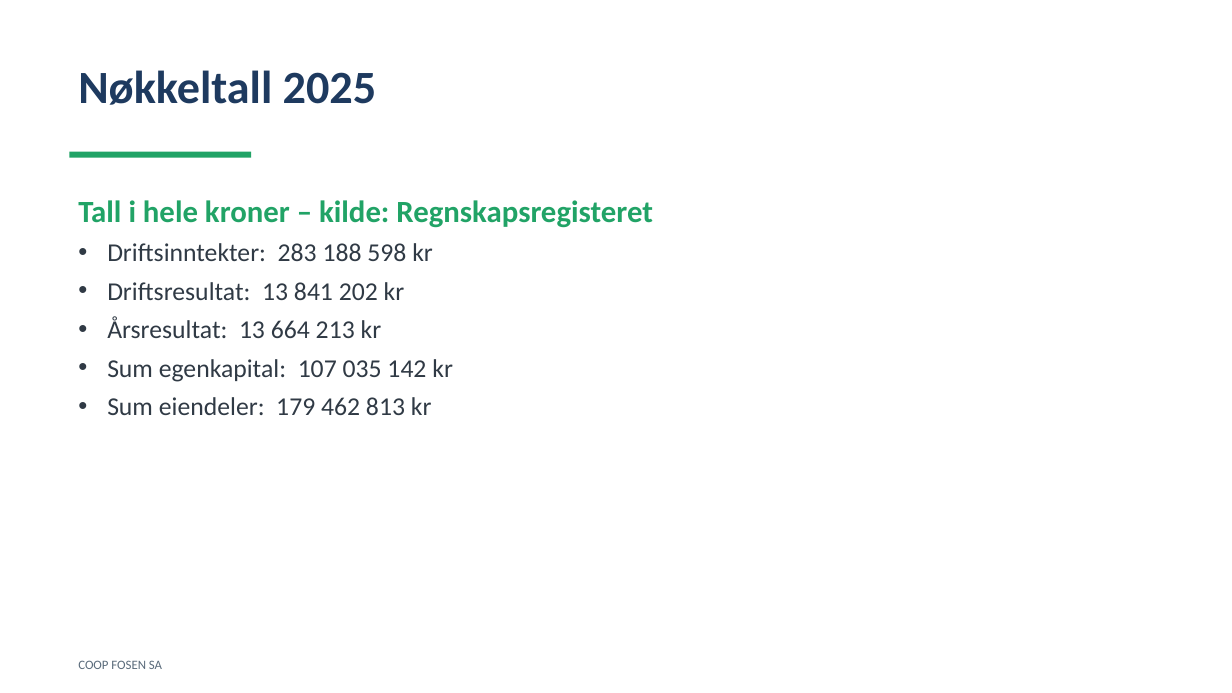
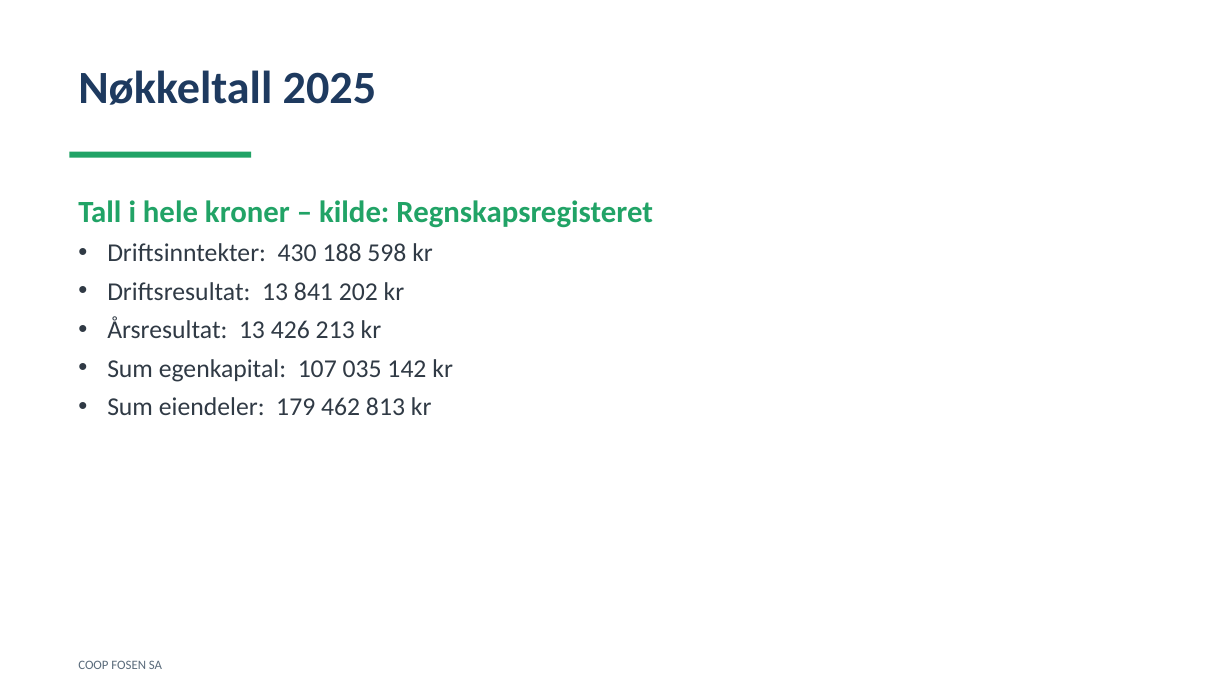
283: 283 -> 430
664: 664 -> 426
